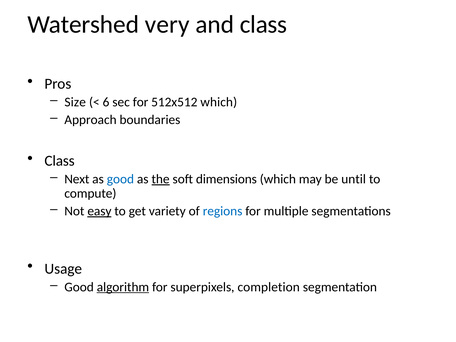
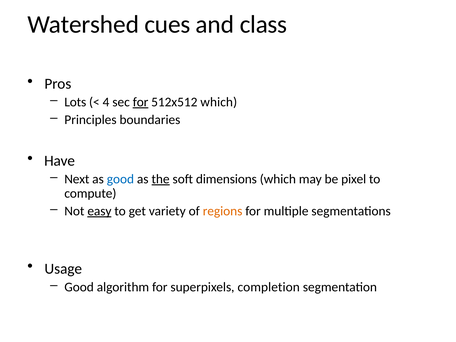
very: very -> cues
Size: Size -> Lots
6: 6 -> 4
for at (141, 102) underline: none -> present
Approach: Approach -> Principles
Class at (60, 161): Class -> Have
until: until -> pixel
regions colour: blue -> orange
algorithm underline: present -> none
